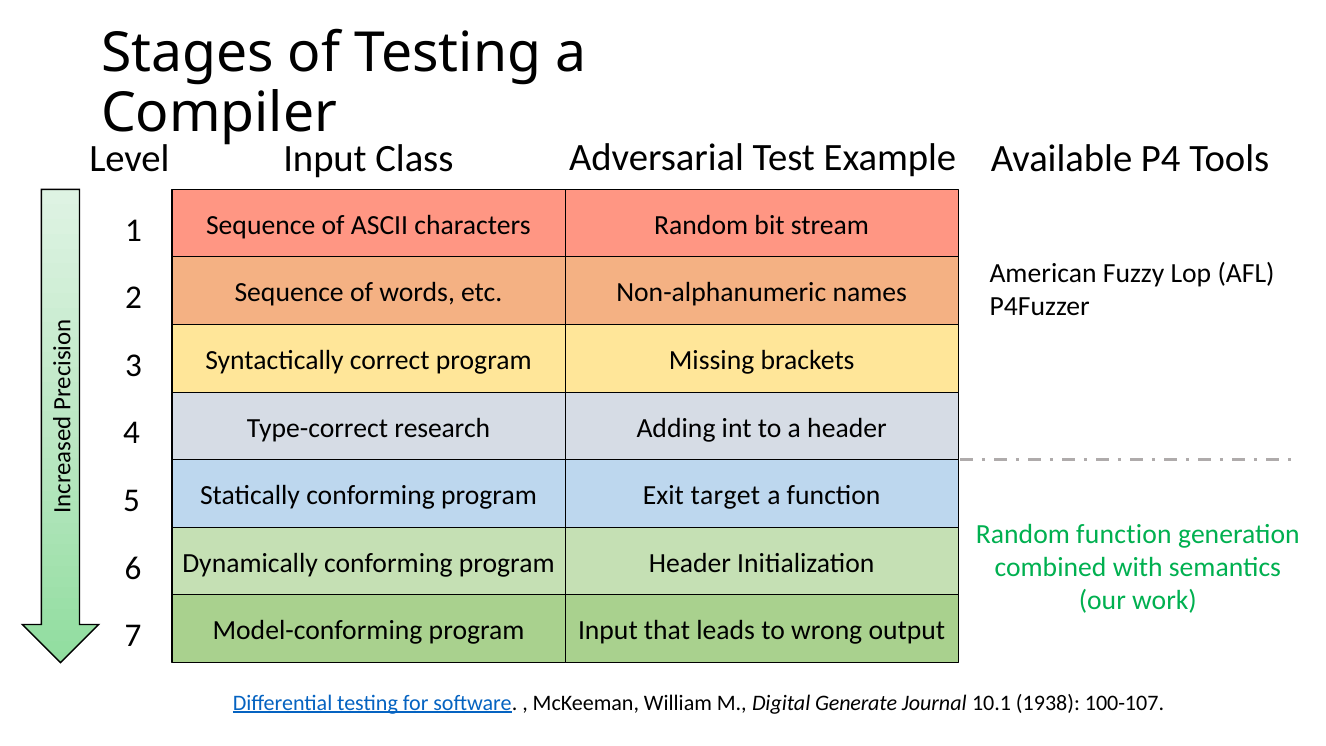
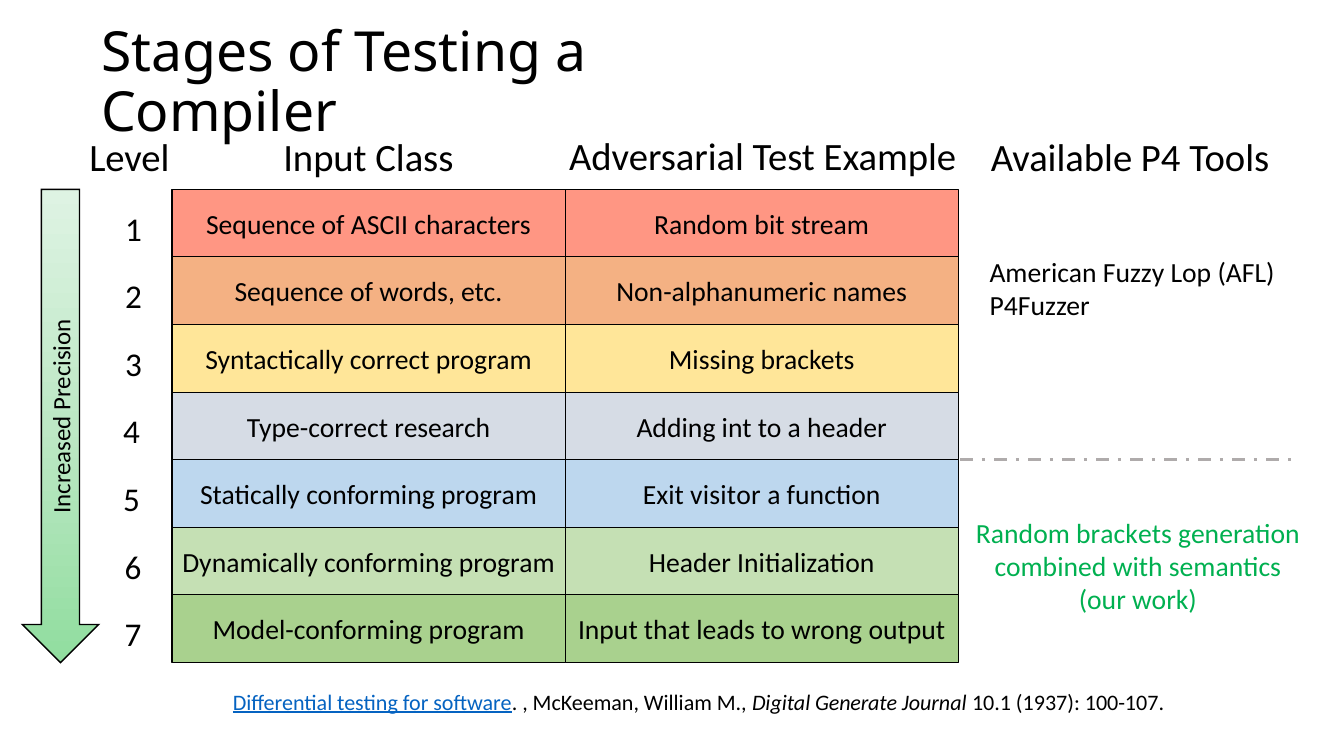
target: target -> visitor
Random function: function -> brackets
1938: 1938 -> 1937
